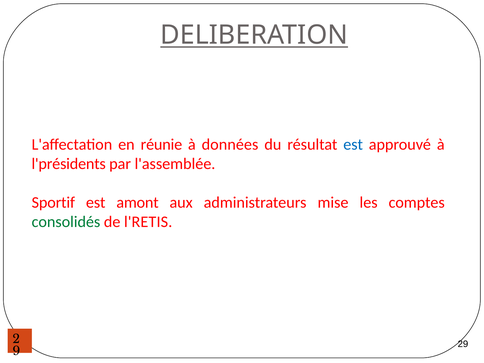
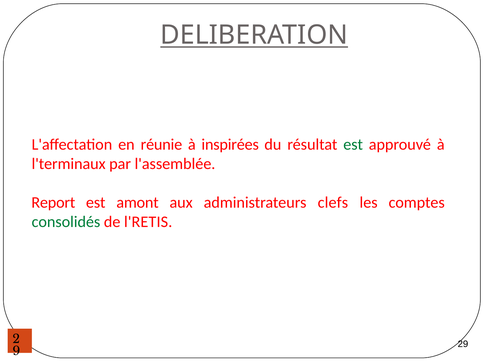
données: données -> inspirées
est at (353, 144) colour: blue -> green
l'présidents: l'présidents -> l'terminaux
Sportif: Sportif -> Report
mise: mise -> clefs
